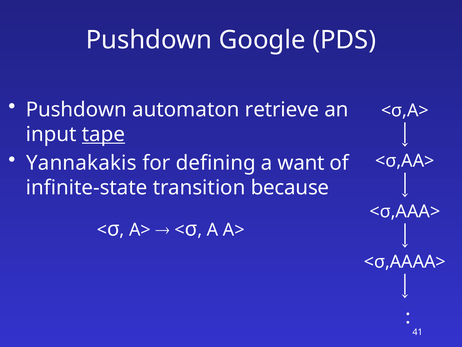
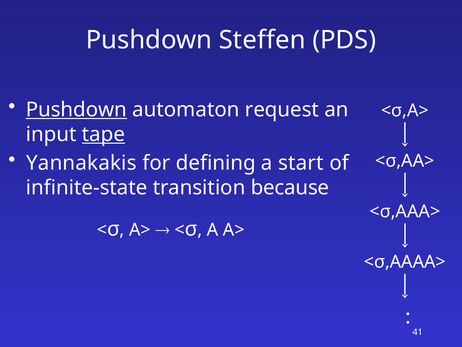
Google: Google -> Steffen
Pushdown at (76, 110) underline: none -> present
retrieve: retrieve -> request
want: want -> start
